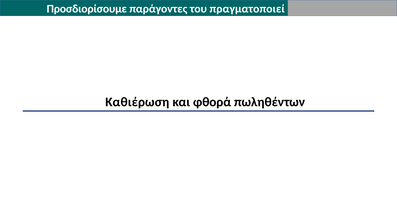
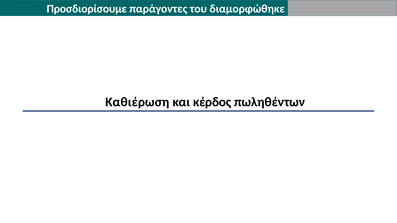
πραγματοποιεί: πραγματοποιεί -> διαμορφώθηκε
φθορά: φθορά -> κέρδος
